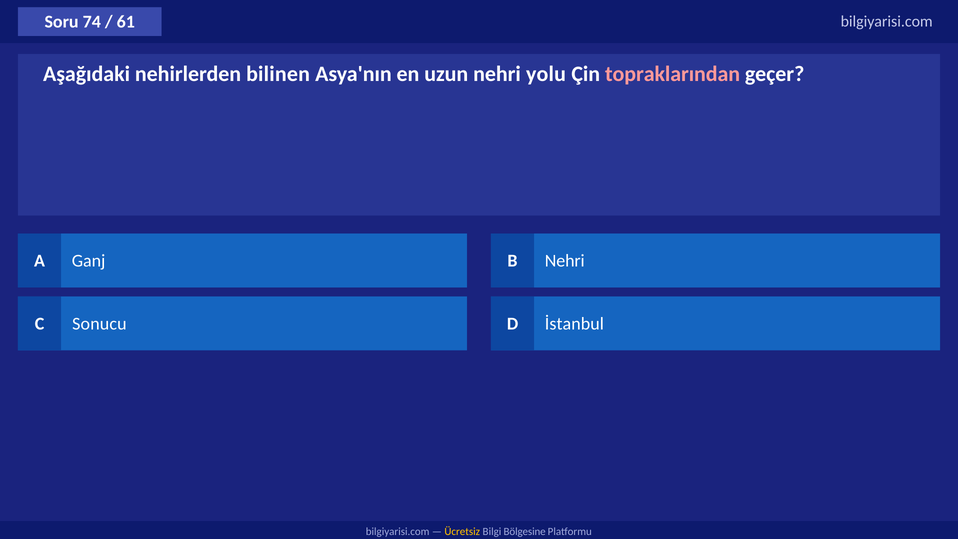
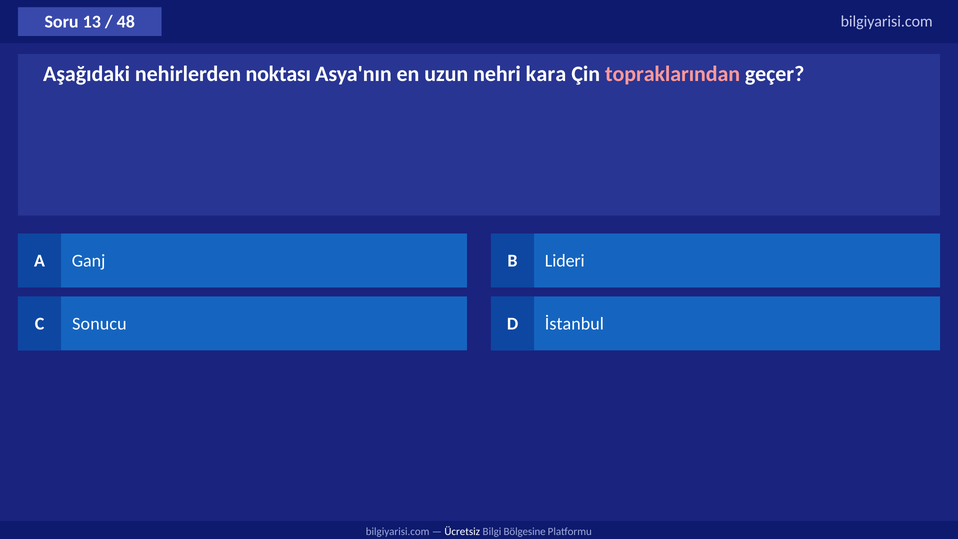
74: 74 -> 13
61: 61 -> 48
bilinen: bilinen -> noktası
yolu: yolu -> kara
B Nehri: Nehri -> Lideri
Ücretsiz colour: yellow -> white
